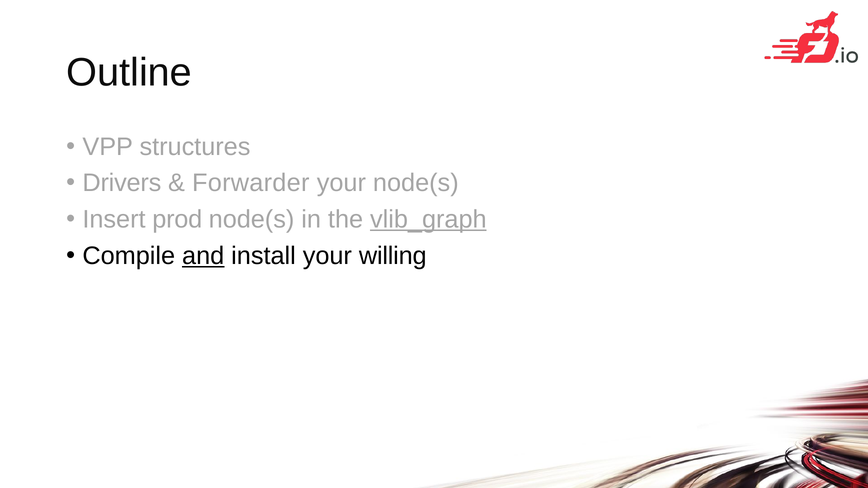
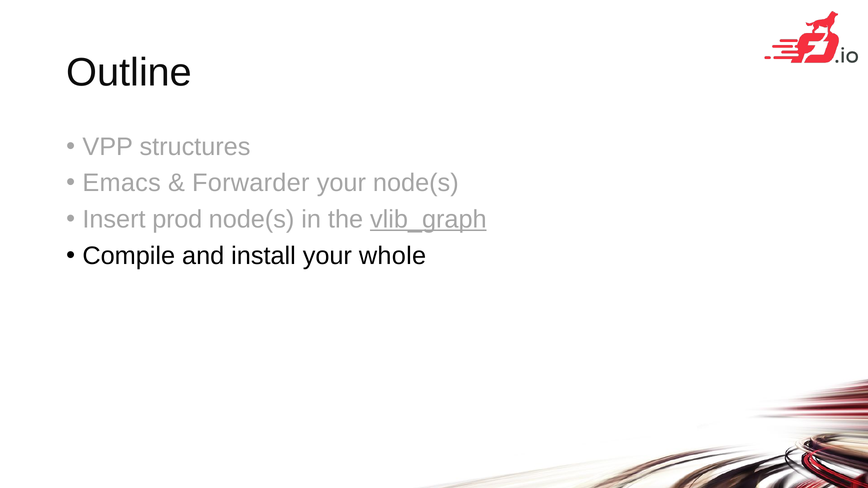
Drivers: Drivers -> Emacs
and underline: present -> none
willing: willing -> whole
